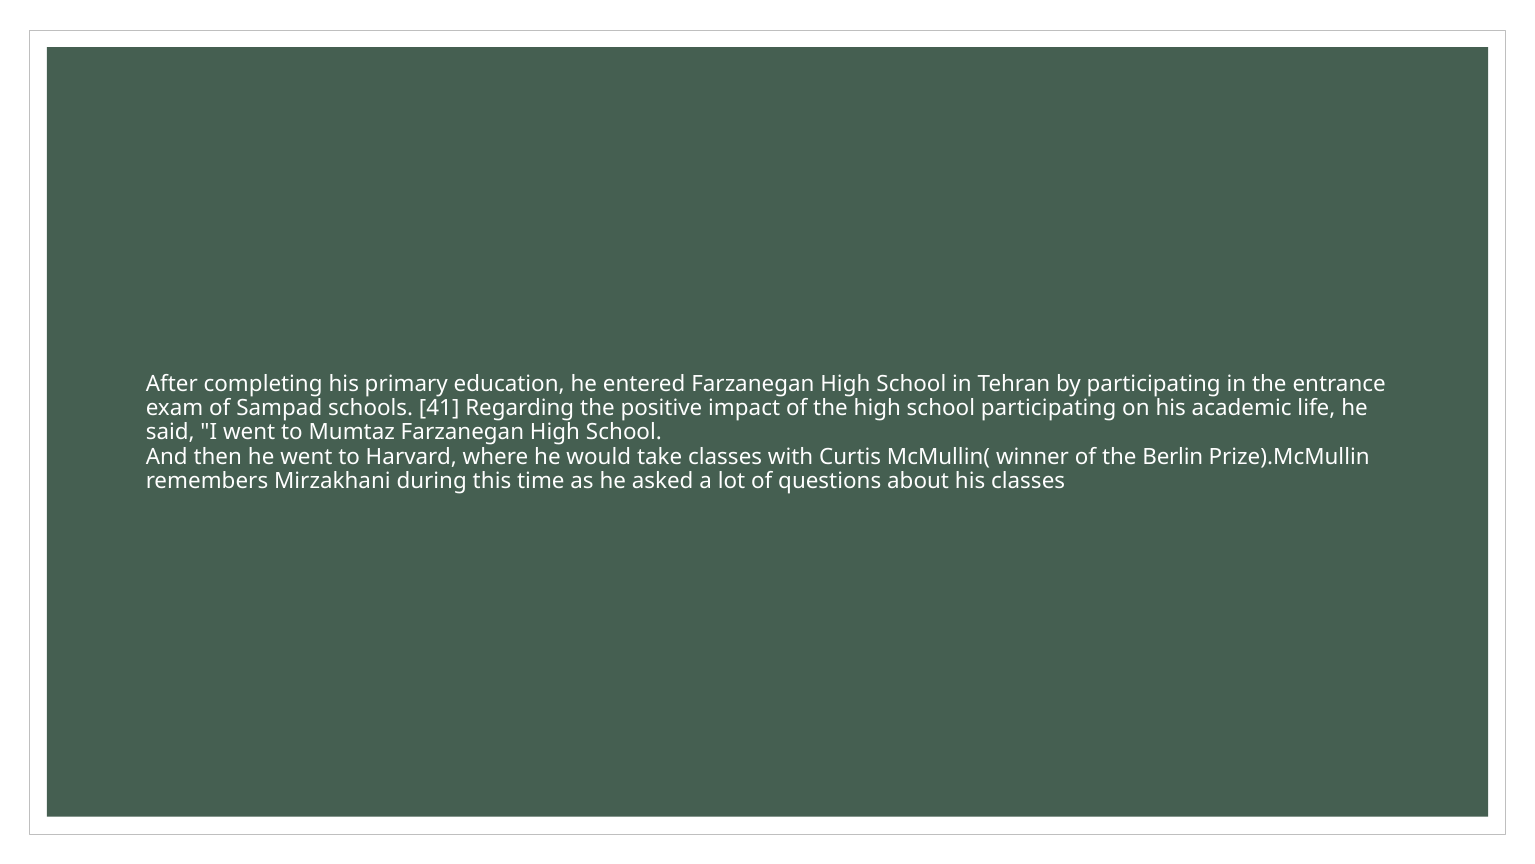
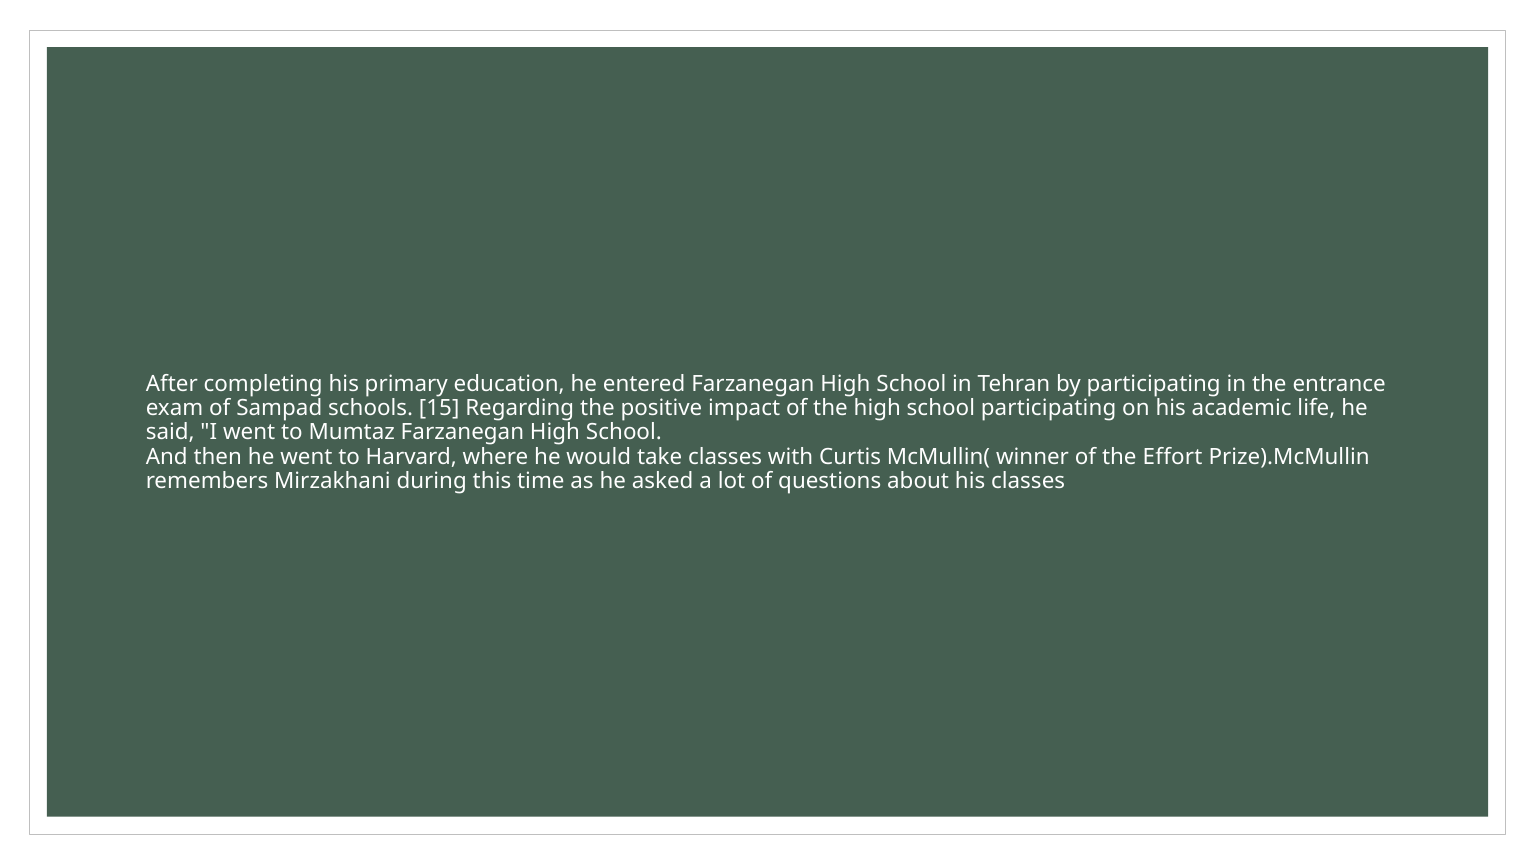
41: 41 -> 15
Berlin: Berlin -> Effort
